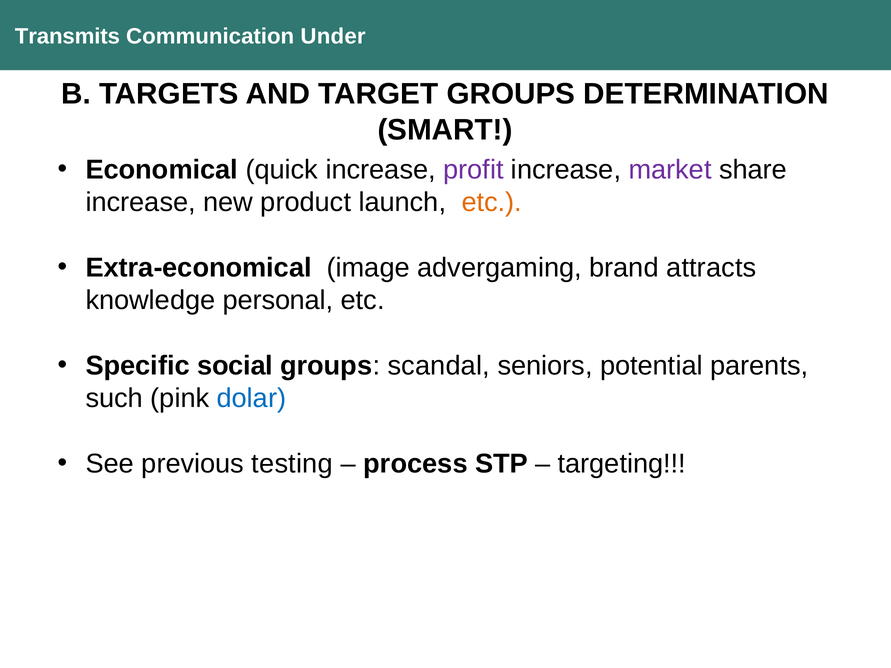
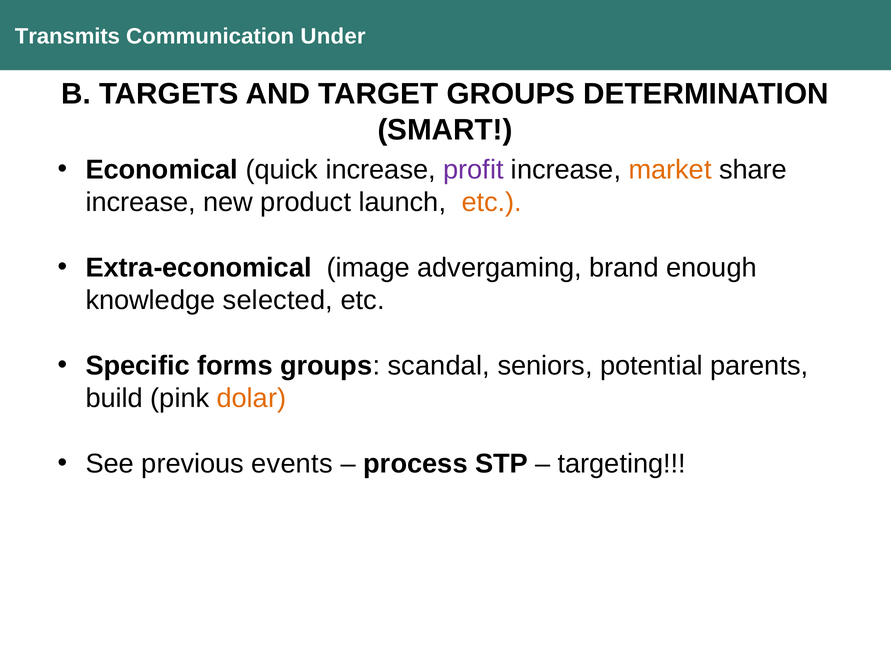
market colour: purple -> orange
attracts: attracts -> enough
personal: personal -> selected
social: social -> forms
such: such -> build
dolar colour: blue -> orange
testing: testing -> events
